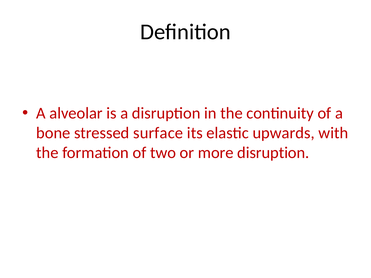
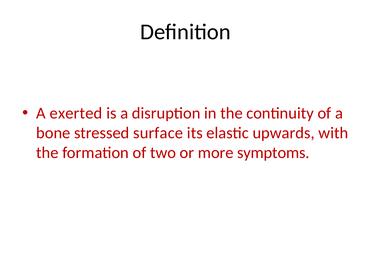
alveolar: alveolar -> exerted
more disruption: disruption -> symptoms
